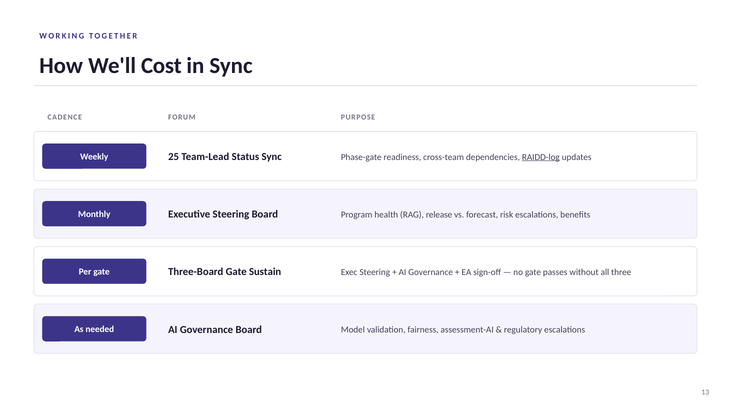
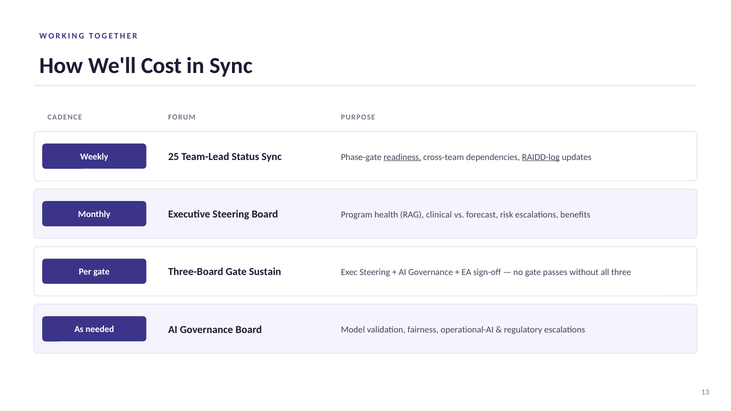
readiness underline: none -> present
release: release -> clinical
assessment-AI: assessment-AI -> operational-AI
